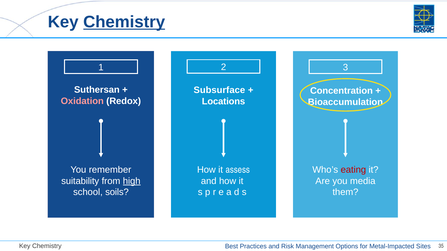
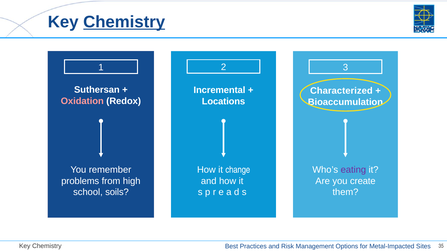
Subsurface: Subsurface -> Incremental
Concentration: Concentration -> Characterized
assess: assess -> change
eating colour: red -> purple
suitability: suitability -> problems
high underline: present -> none
media: media -> create
